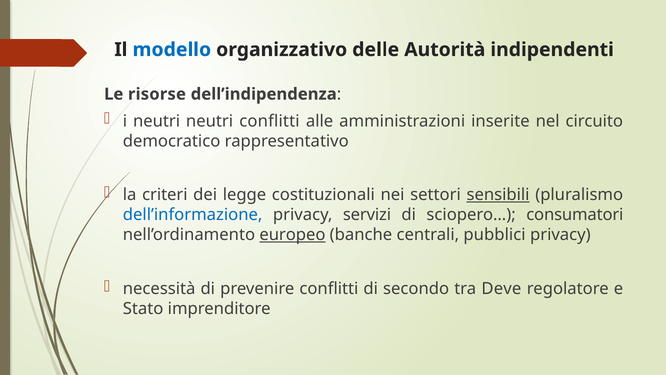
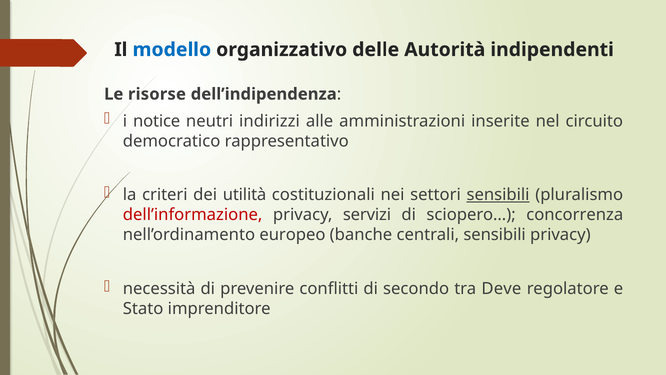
i neutri: neutri -> notice
neutri conflitti: conflitti -> indirizzi
legge: legge -> utilità
dell’informazione colour: blue -> red
consumatori: consumatori -> concorrenza
europeo underline: present -> none
centrali pubblici: pubblici -> sensibili
